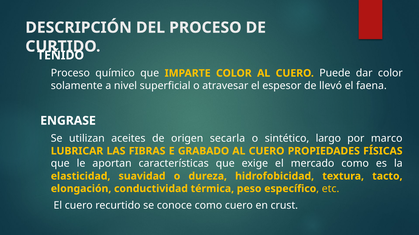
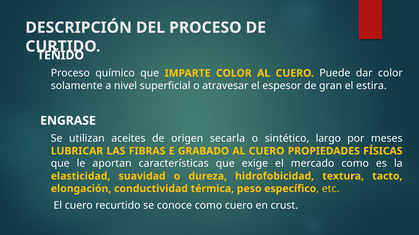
llevó: llevó -> gran
faena: faena -> estira
marco: marco -> meses
